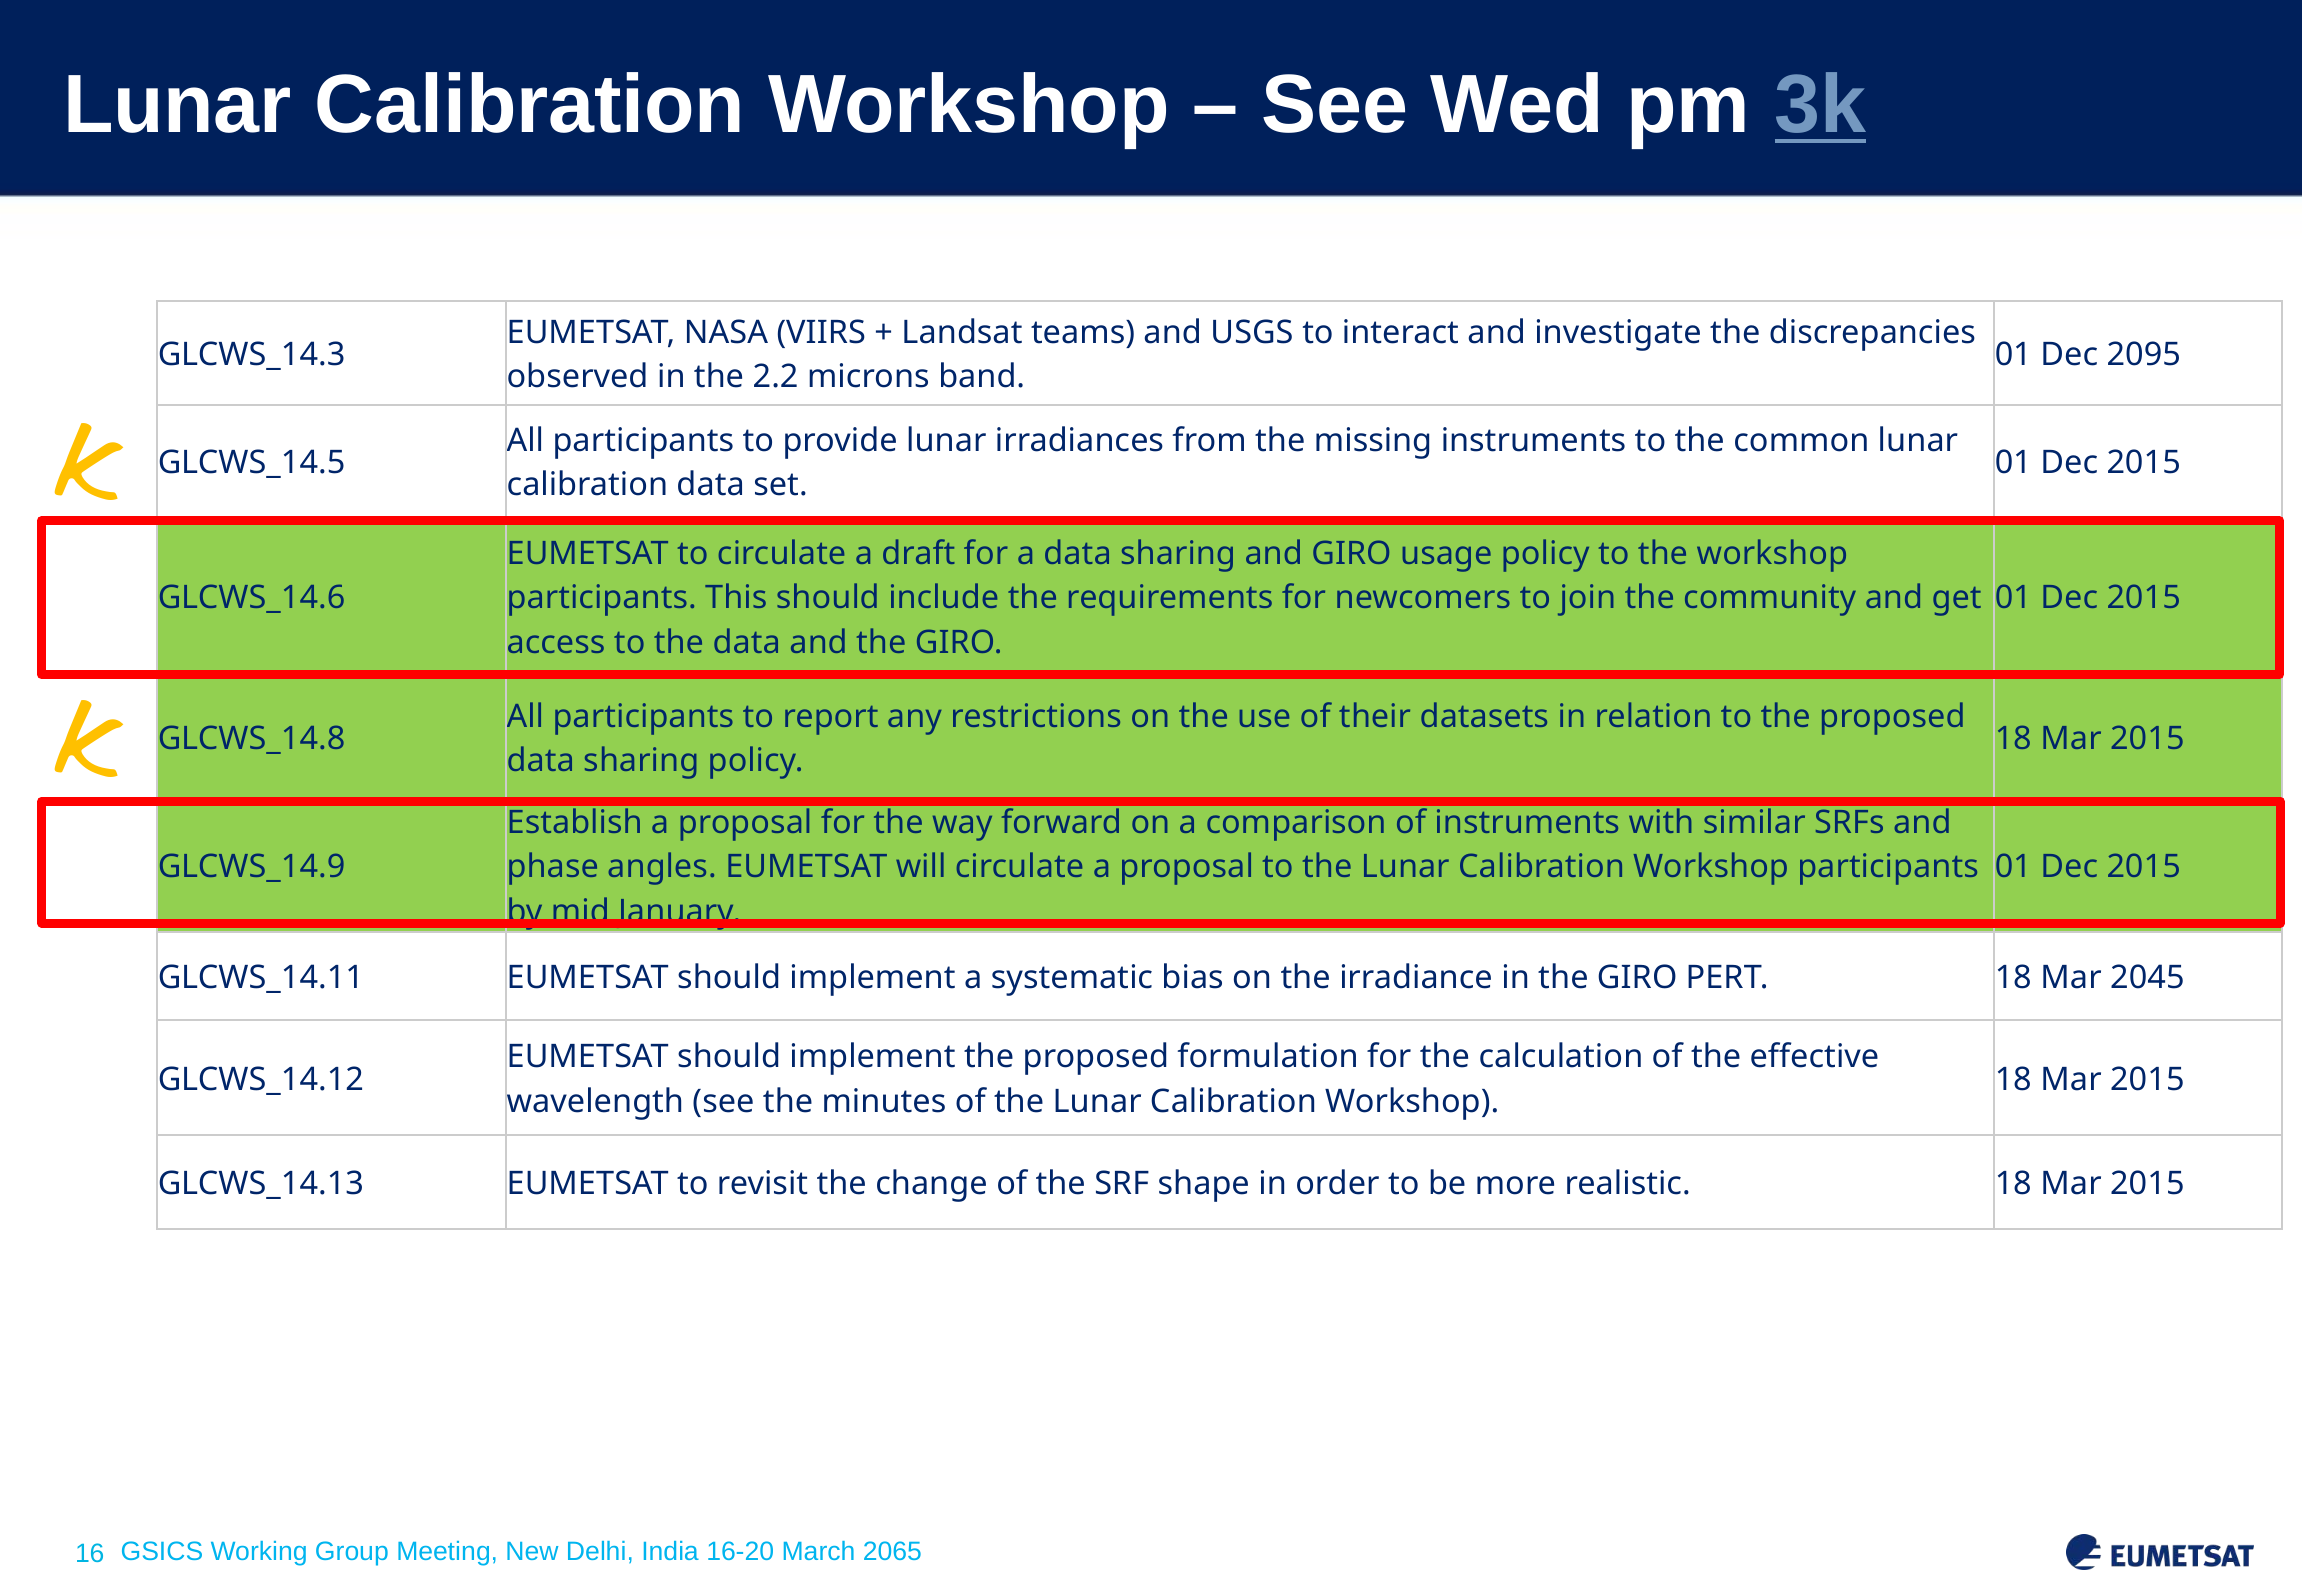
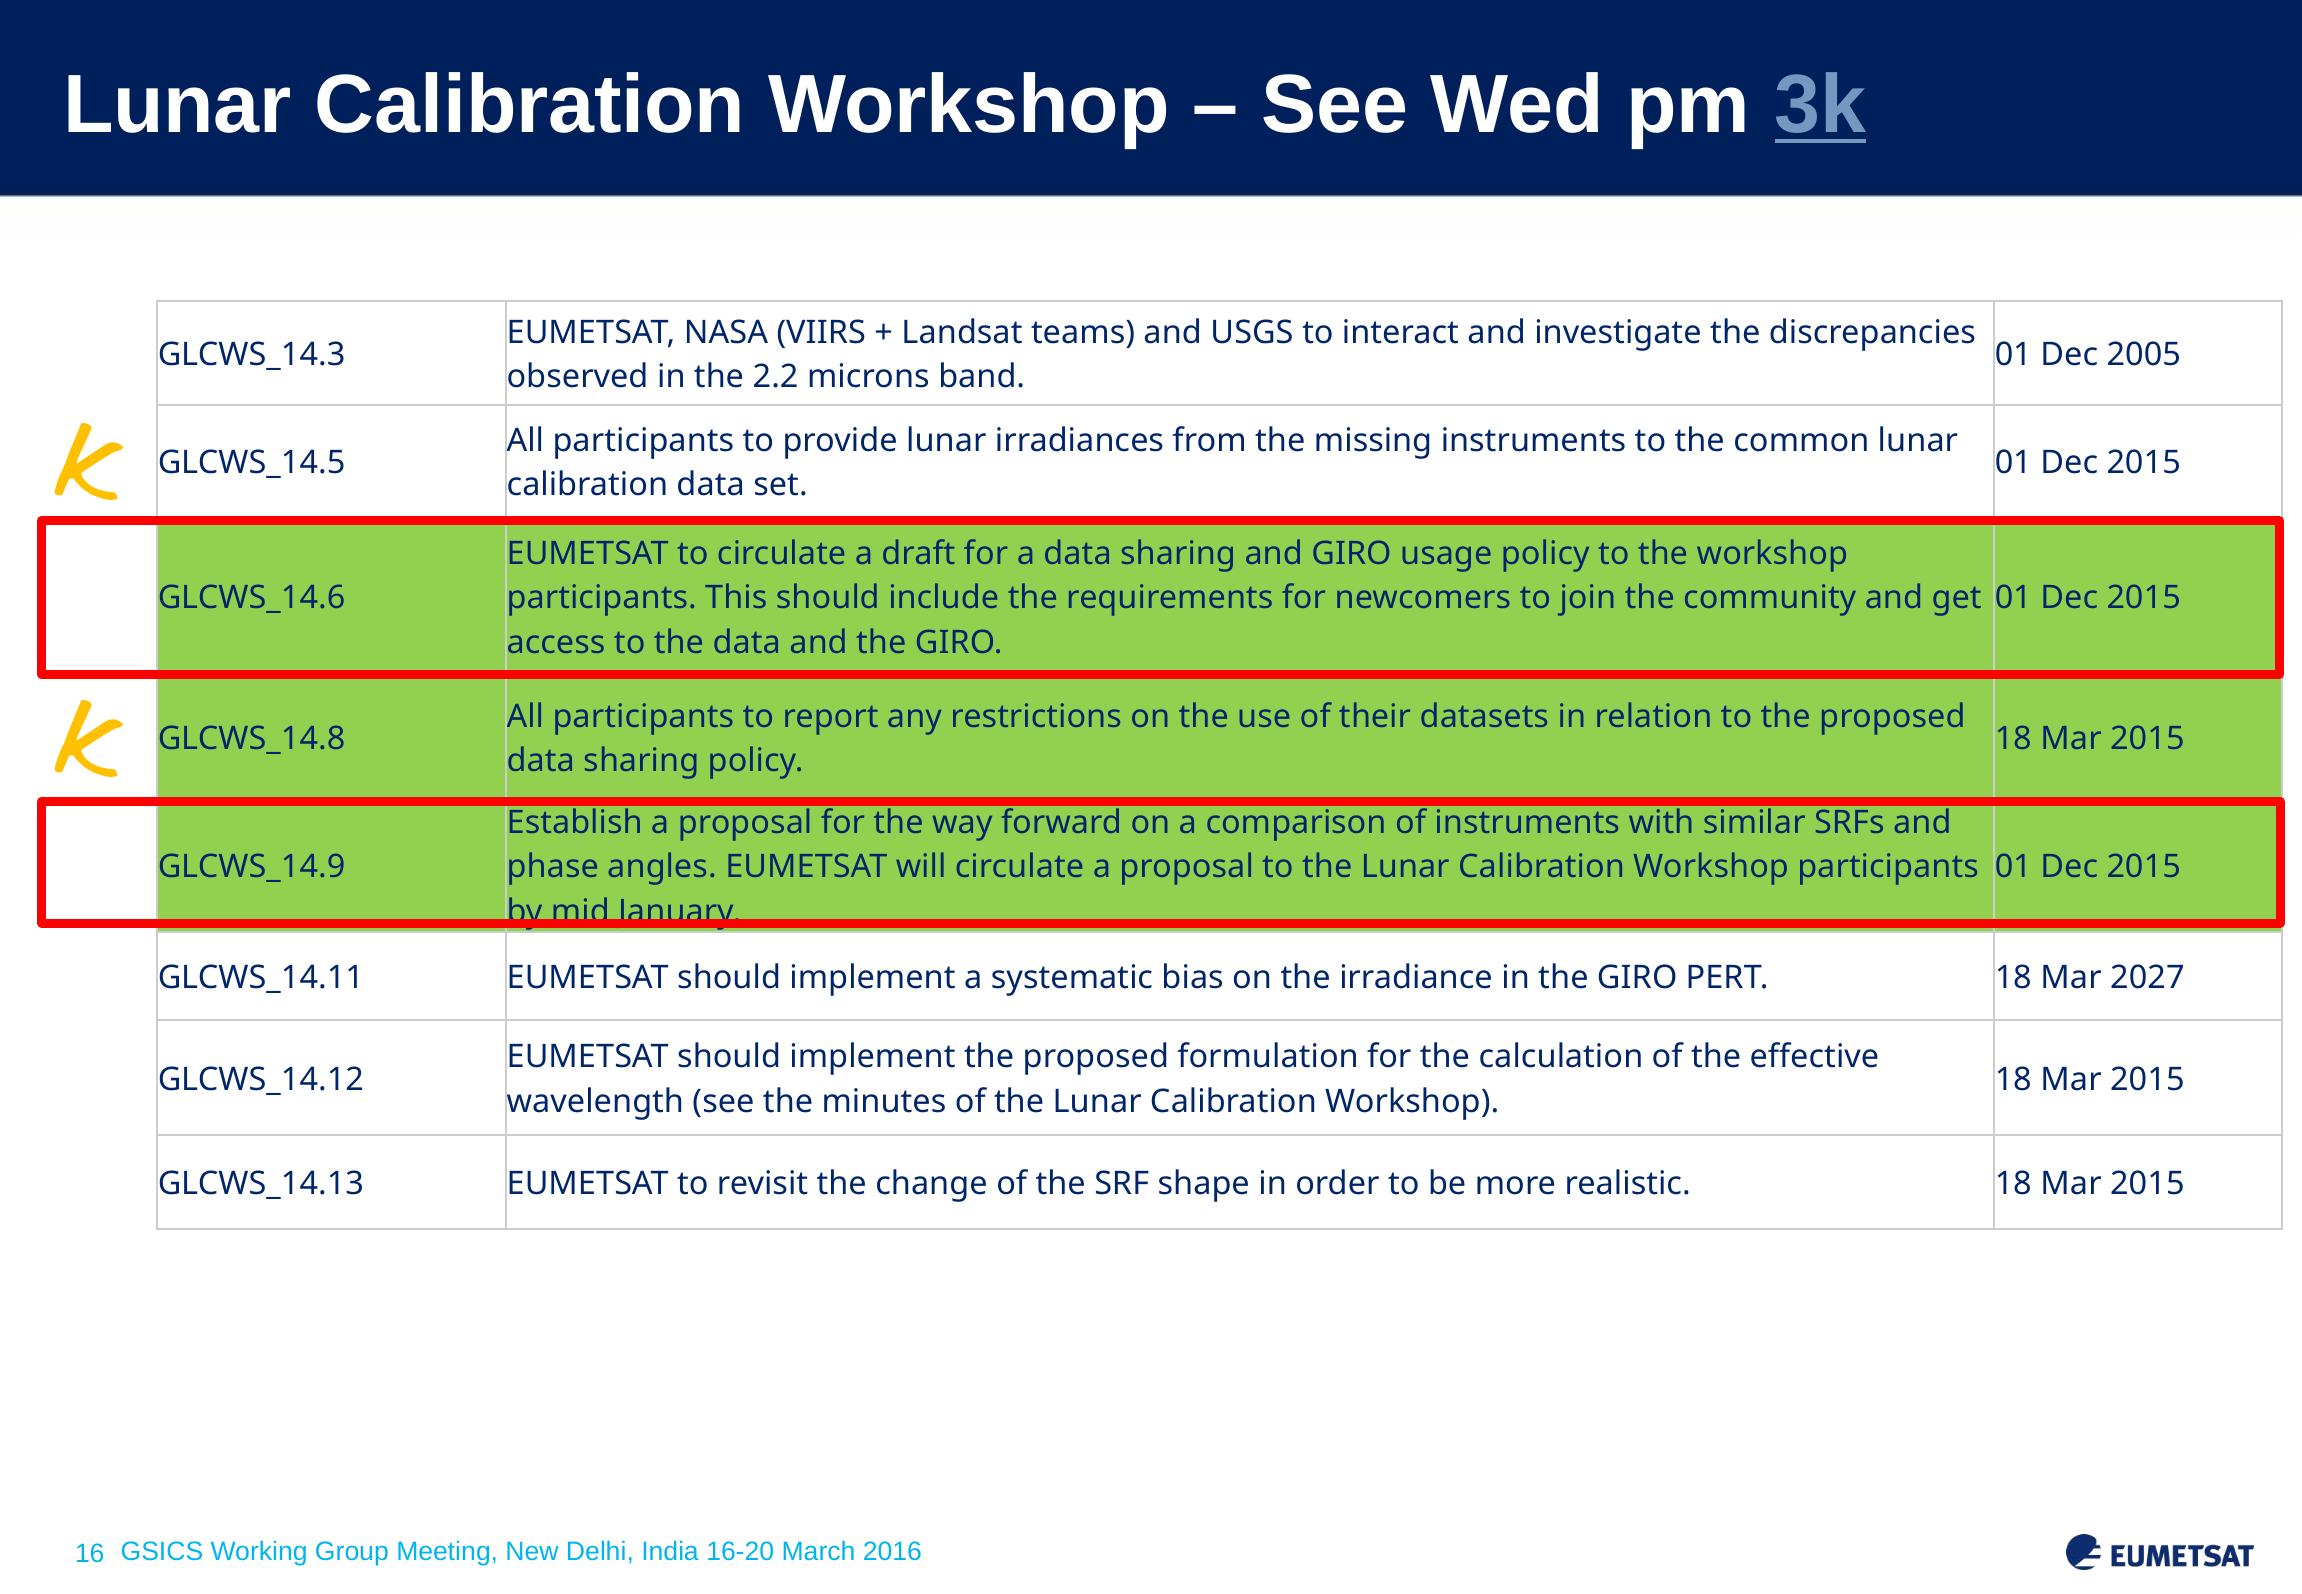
2095: 2095 -> 2005
2045: 2045 -> 2027
2065: 2065 -> 2016
